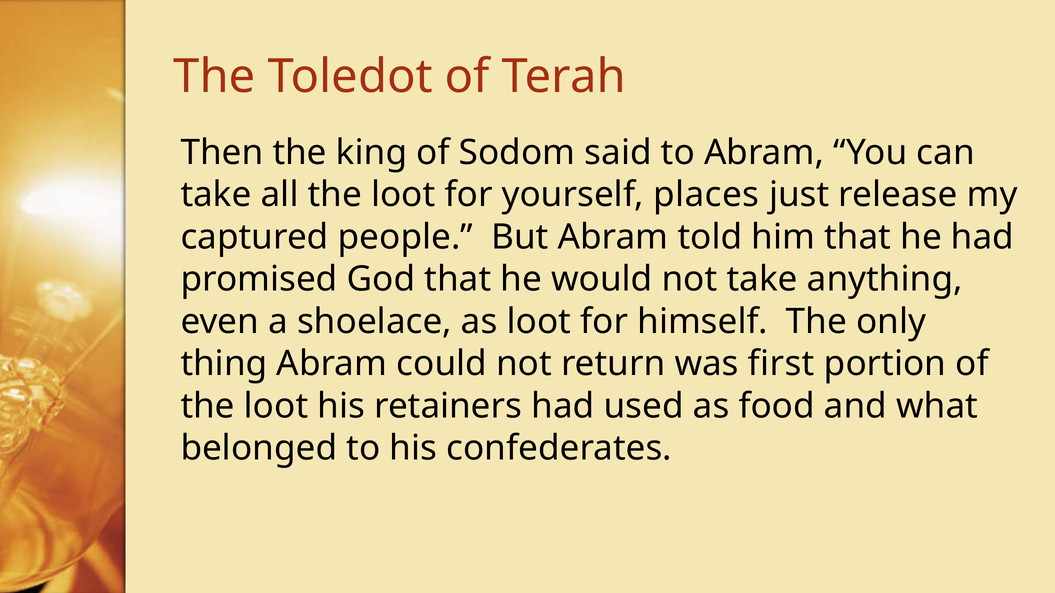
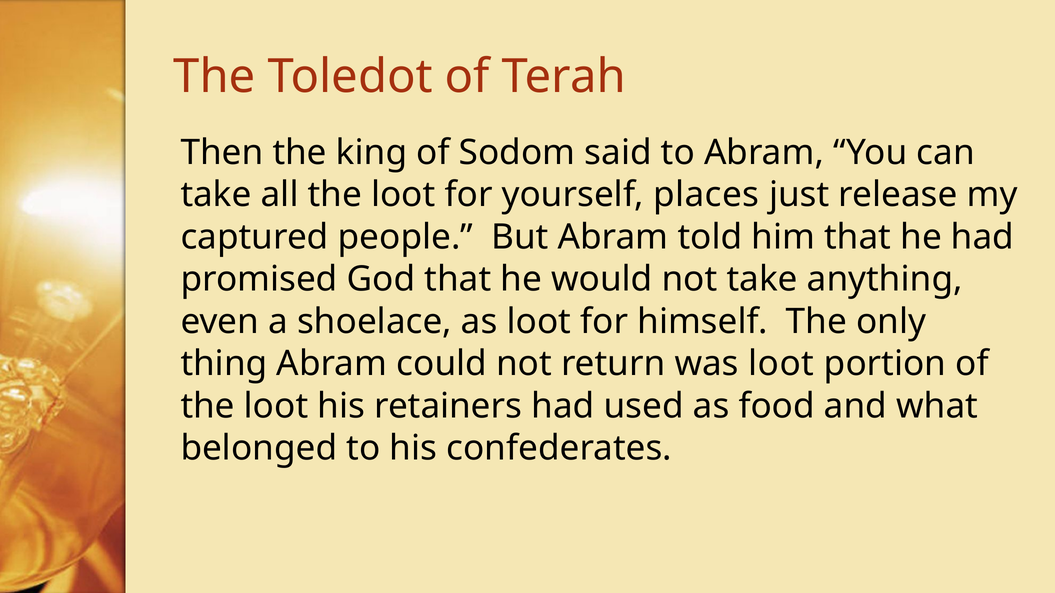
was first: first -> loot
